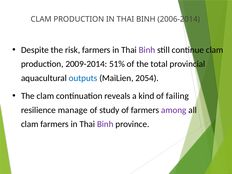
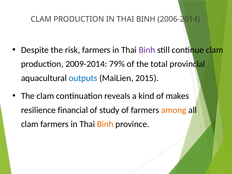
51%: 51% -> 79%
2054: 2054 -> 2015
failing: failing -> makes
manage: manage -> financial
among colour: purple -> orange
Binh at (105, 124) colour: purple -> orange
